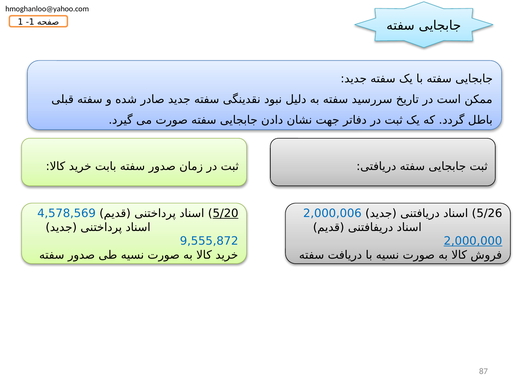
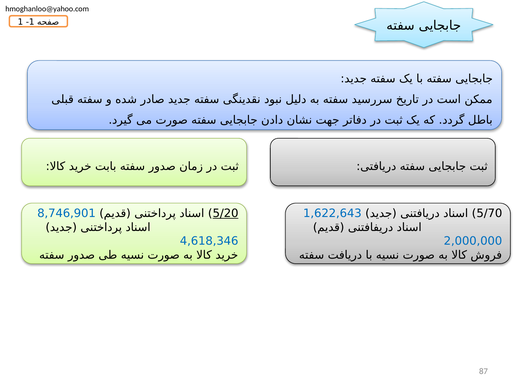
4,578,569: 4,578,569 -> 8,746,901
2,000,006: 2,000,006 -> 1,622,643
5/26: 5/26 -> 5/70
9,555,872: 9,555,872 -> 4,618,346
2,000,000 underline: present -> none
